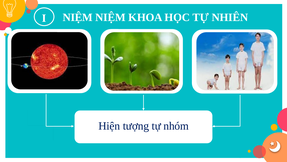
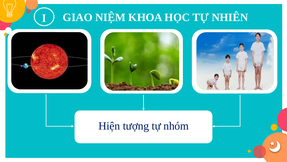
I NIỆM: NIỆM -> GIAO
